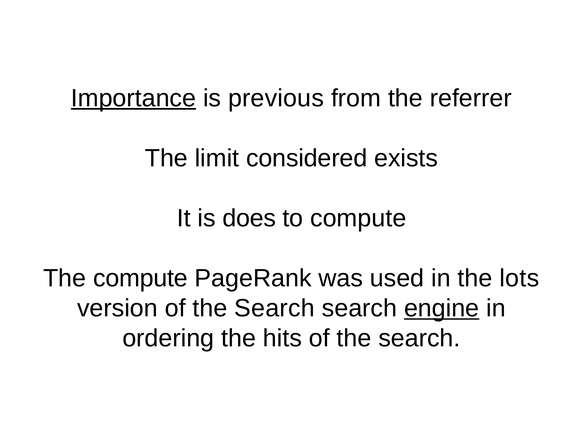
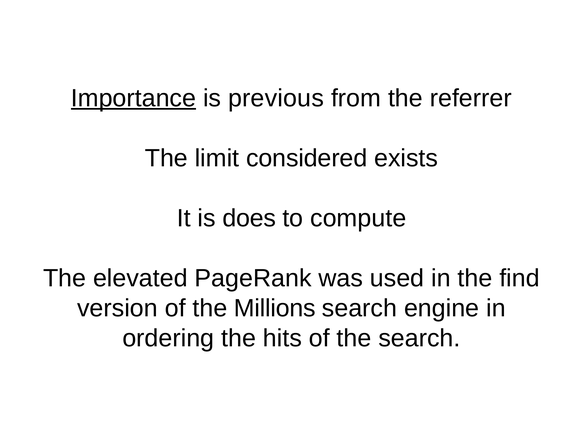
The compute: compute -> elevated
lots: lots -> find
version of the Search: Search -> Millions
engine underline: present -> none
